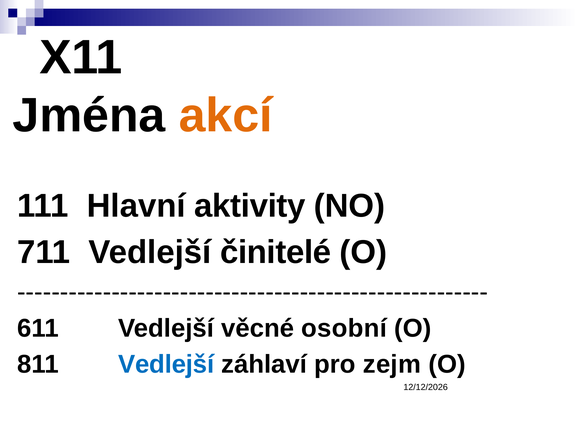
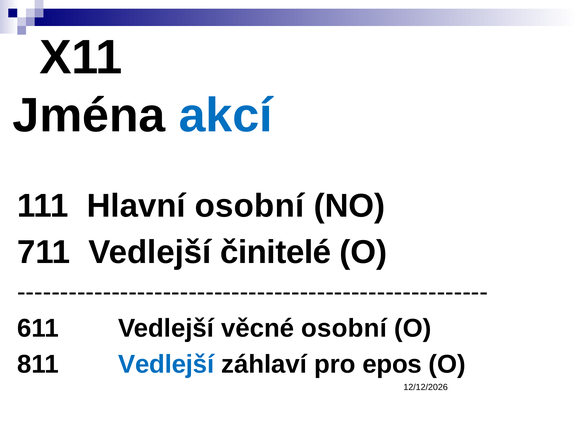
akcí colour: orange -> blue
Hlavní aktivity: aktivity -> osobní
zejm: zejm -> epos
